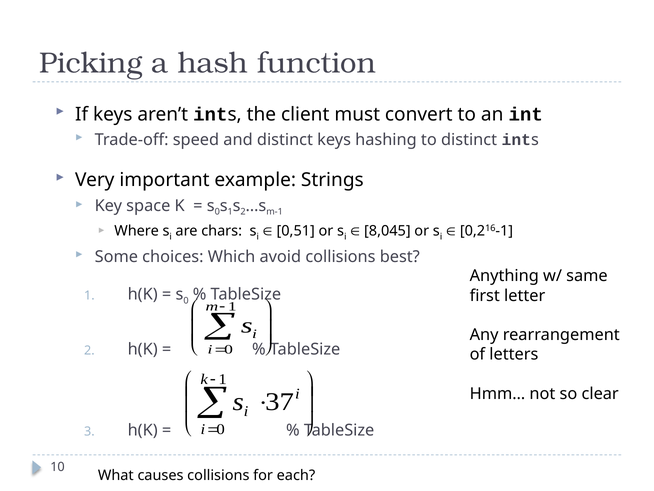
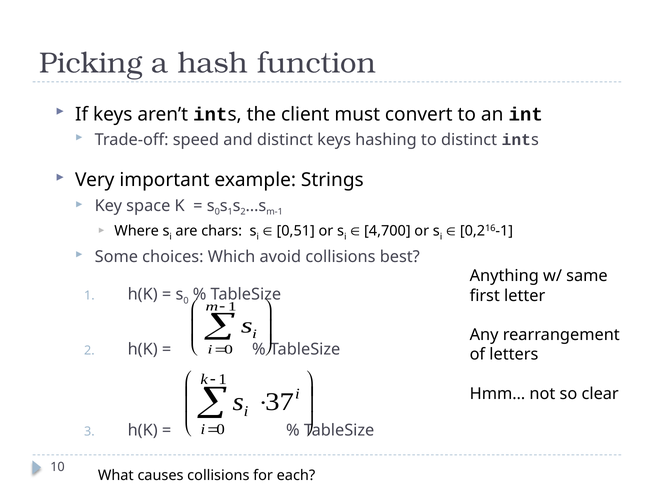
8,045: 8,045 -> 4,700
